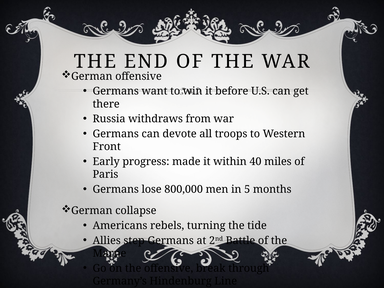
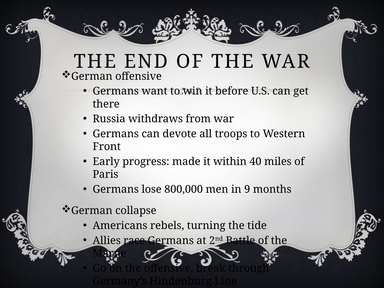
5: 5 -> 9
step: step -> race
